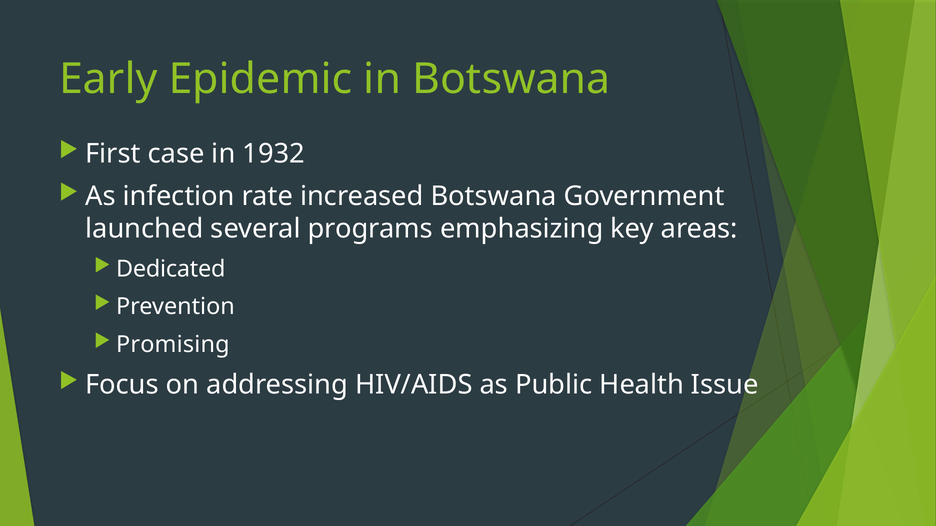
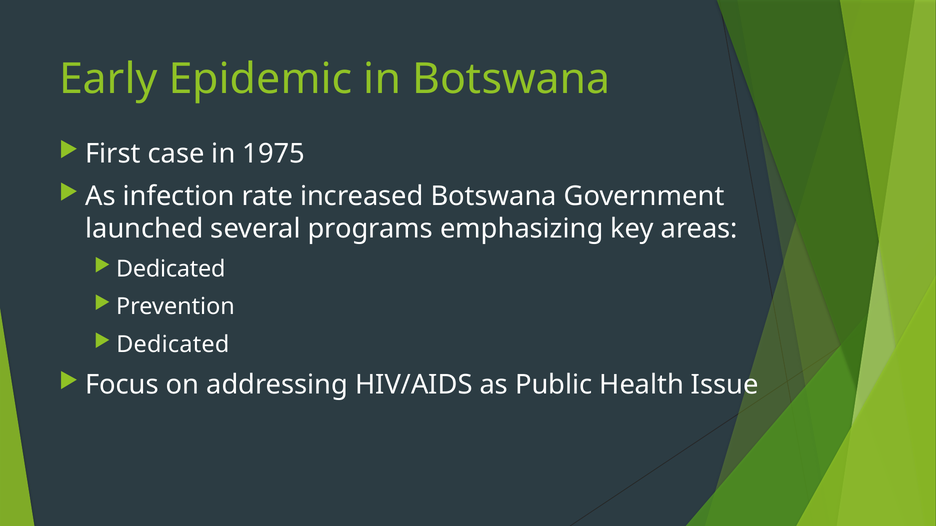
1932: 1932 -> 1975
Promising at (173, 345): Promising -> Dedicated
